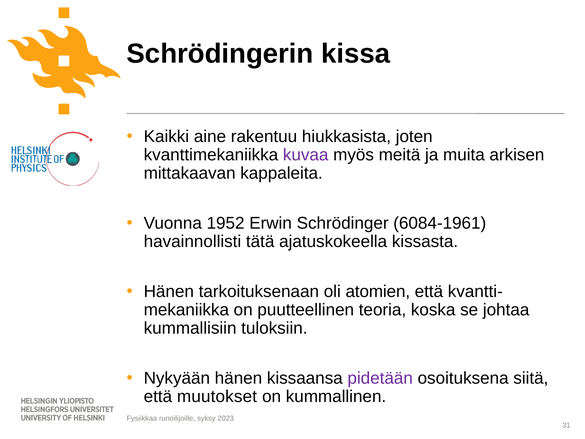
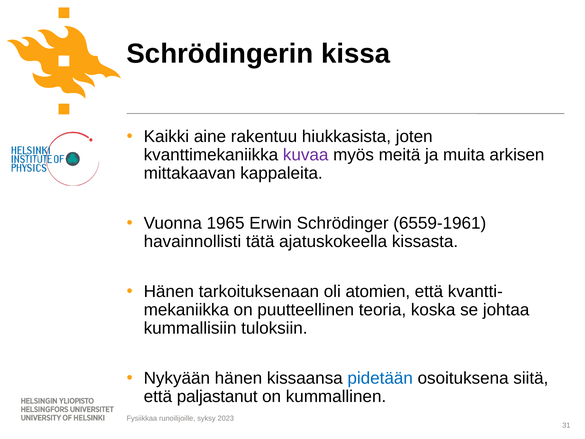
1952: 1952 -> 1965
6084-1961: 6084-1961 -> 6559-1961
pidetään colour: purple -> blue
muutokset: muutokset -> paljastanut
